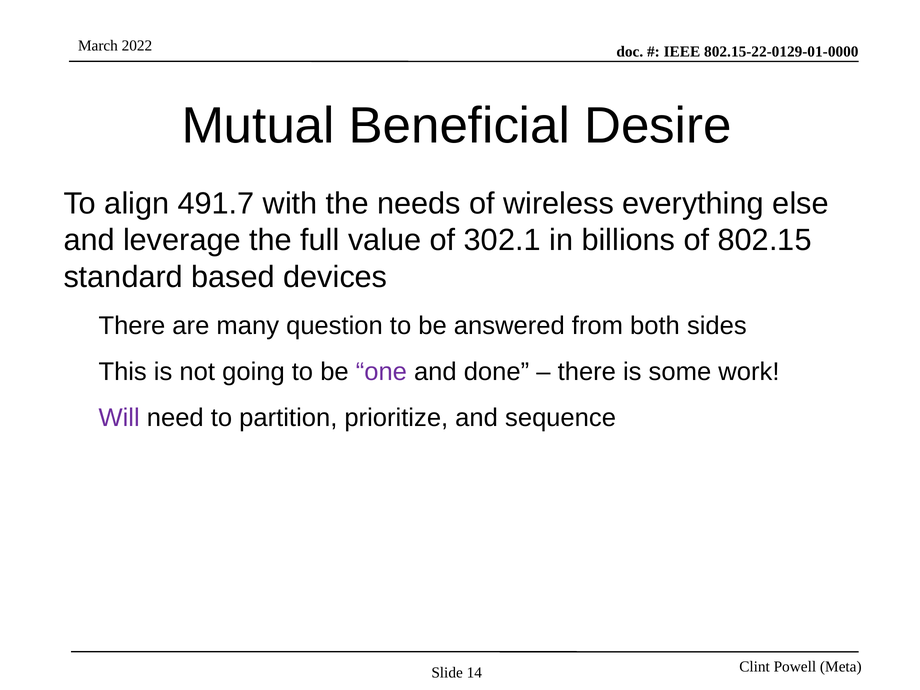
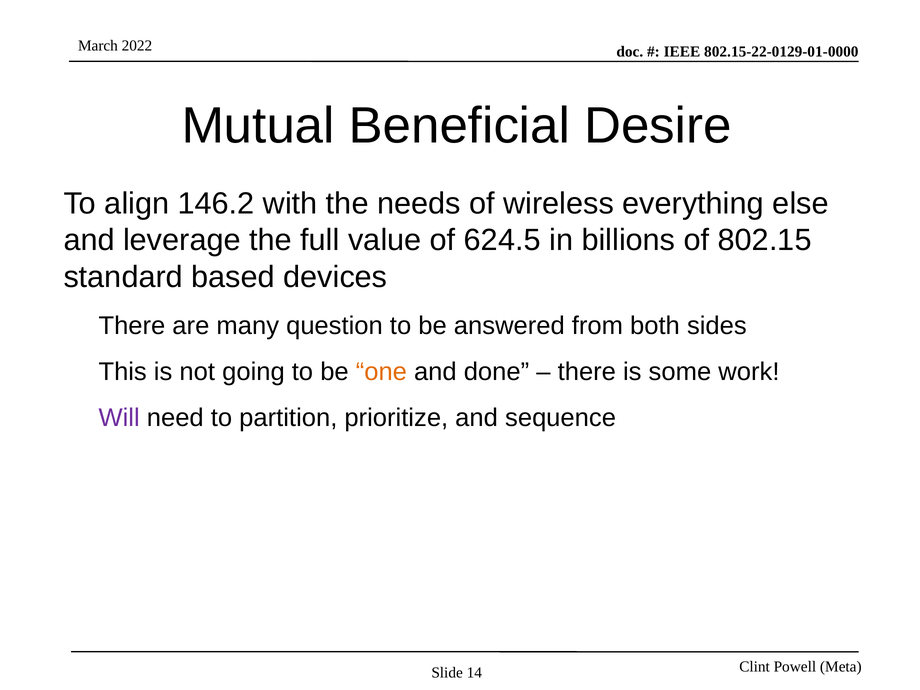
491.7: 491.7 -> 146.2
302.1: 302.1 -> 624.5
one colour: purple -> orange
